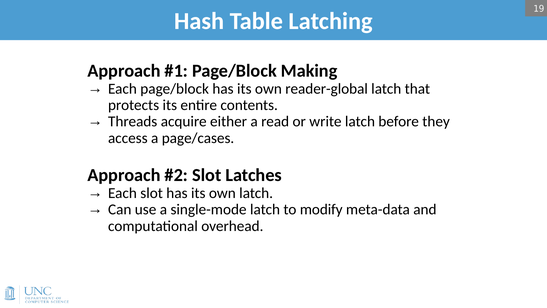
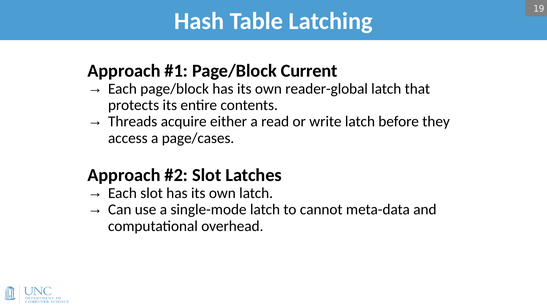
Making: Making -> Current
modify: modify -> cannot
